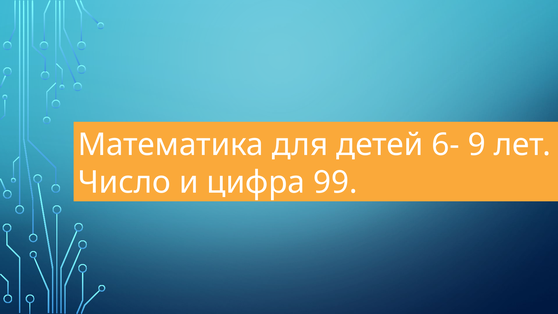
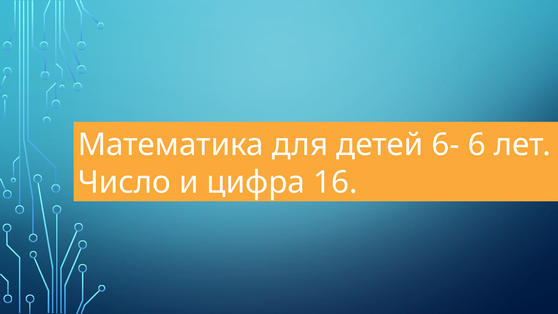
9: 9 -> 6
99: 99 -> 16
